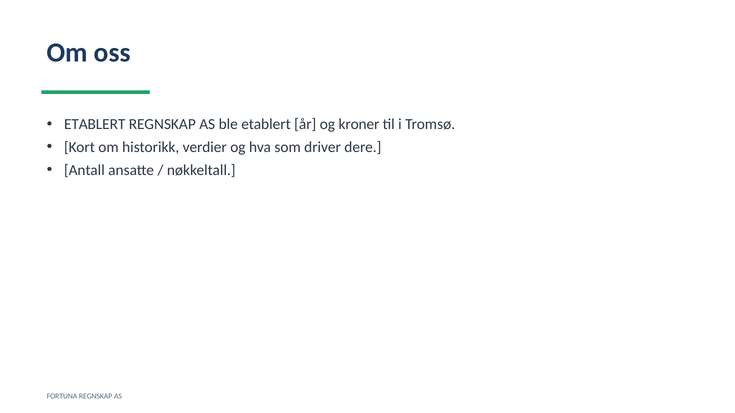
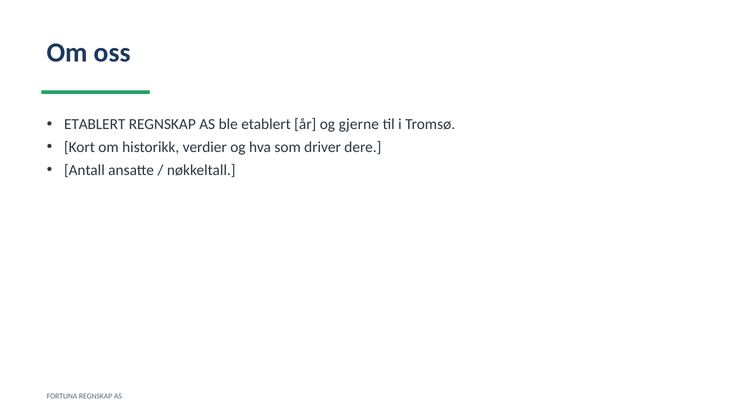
kroner: kroner -> gjerne
